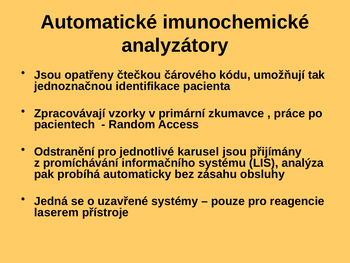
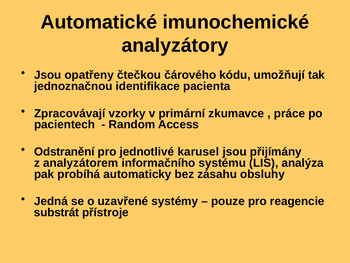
promíchávání: promíchávání -> analyzátorem
laserem: laserem -> substrát
